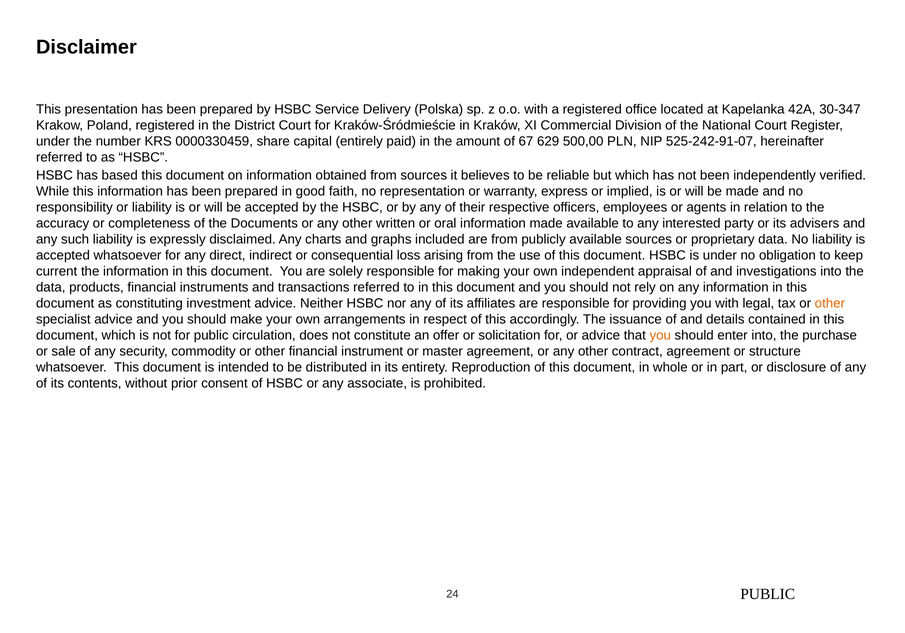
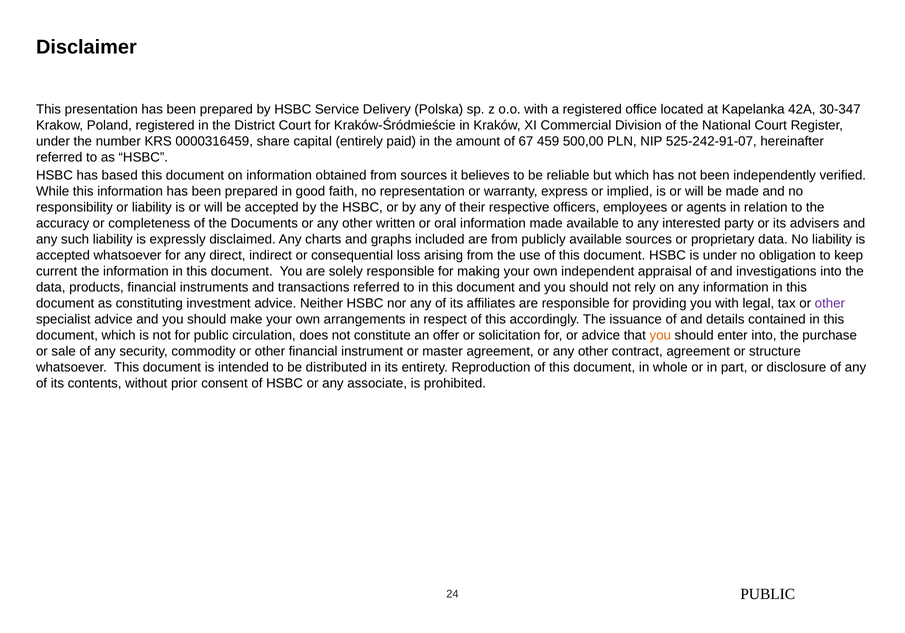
0000330459: 0000330459 -> 0000316459
629: 629 -> 459
other at (830, 303) colour: orange -> purple
